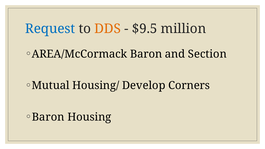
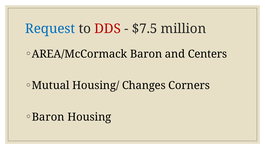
DDS colour: orange -> red
$9.5: $9.5 -> $7.5
Section: Section -> Centers
Develop: Develop -> Changes
